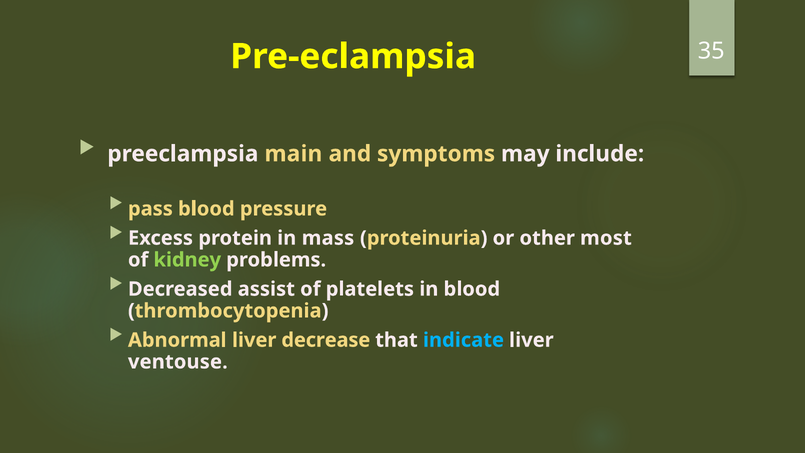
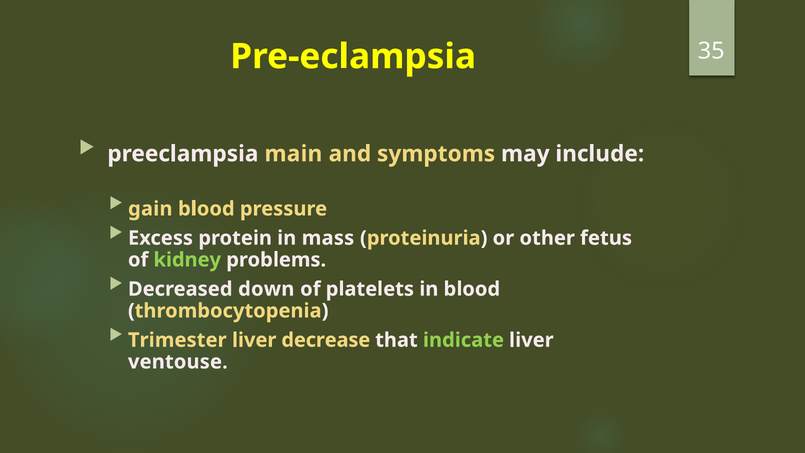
pass: pass -> gain
most: most -> fetus
assist: assist -> down
Abnormal: Abnormal -> Trimester
indicate colour: light blue -> light green
